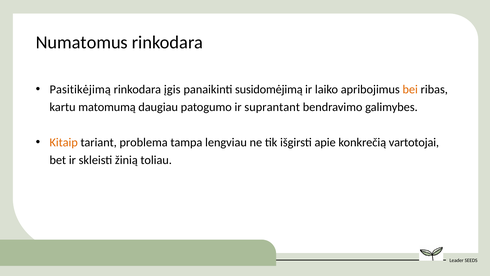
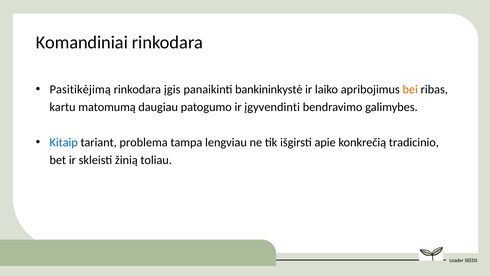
Numatomus: Numatomus -> Komandiniai
susidomėjimą: susidomėjimą -> bankininkystė
suprantant: suprantant -> įgyvendinti
Kitaip colour: orange -> blue
vartotojai: vartotojai -> tradicinio
